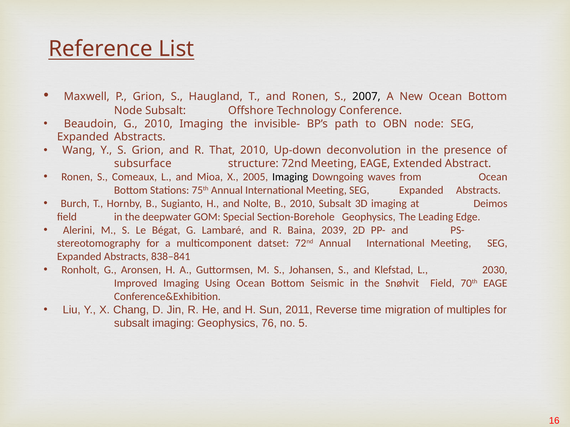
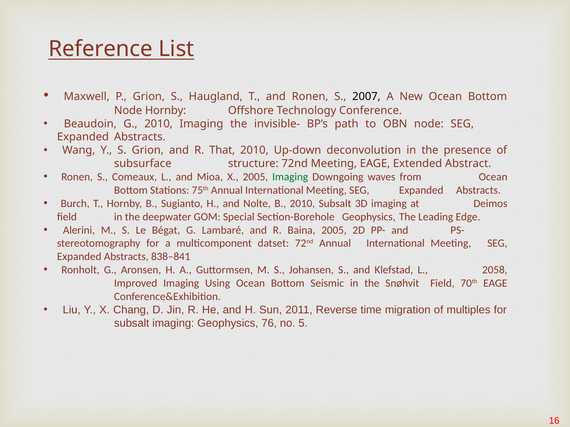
Node Subsalt: Subsalt -> Hornby
Imaging at (290, 177) colour: black -> green
Baina 2039: 2039 -> 2005
2030: 2030 -> 2058
